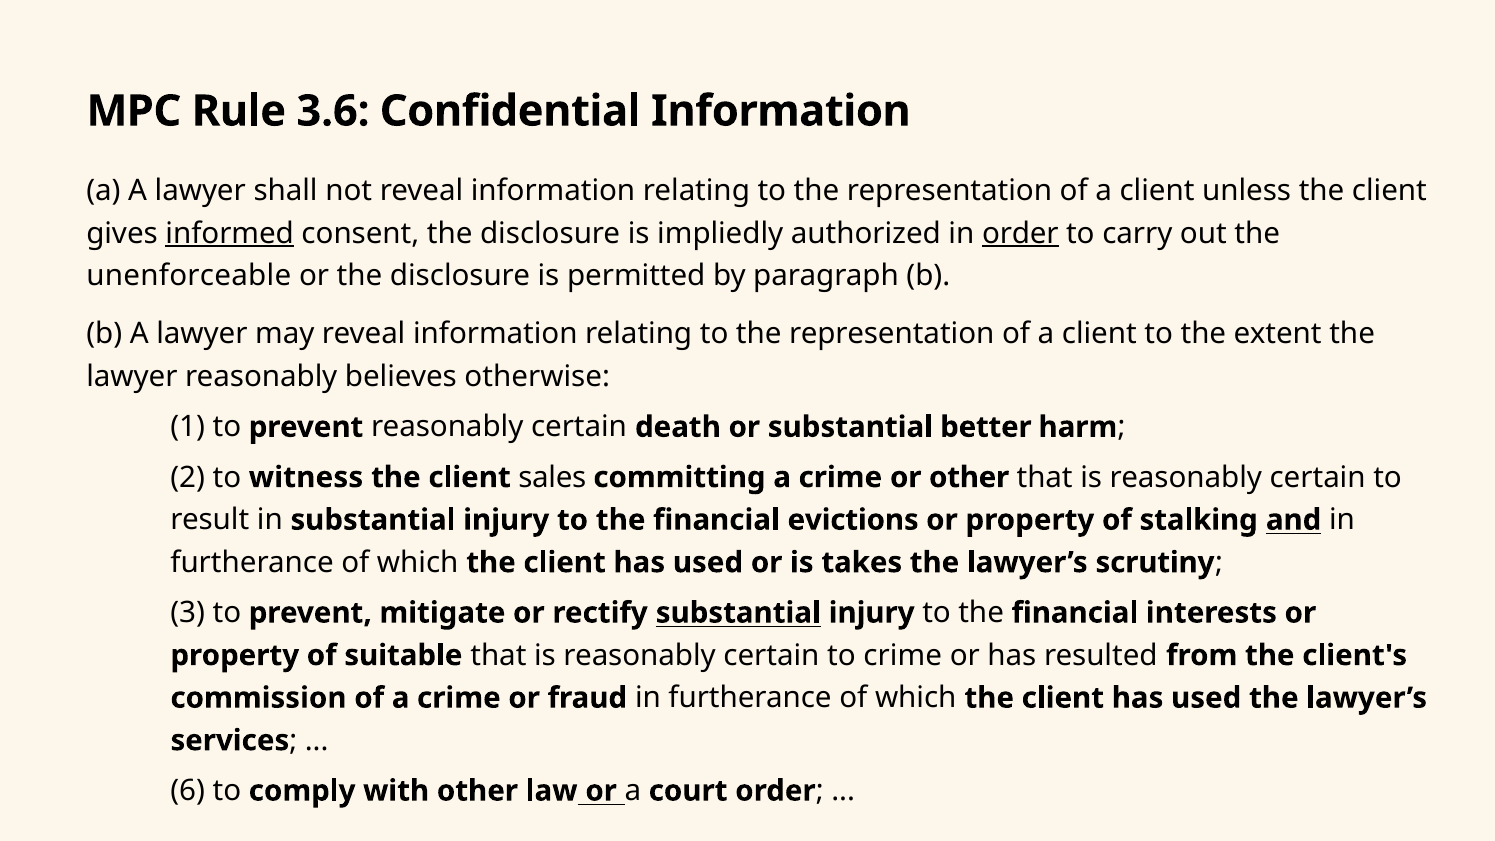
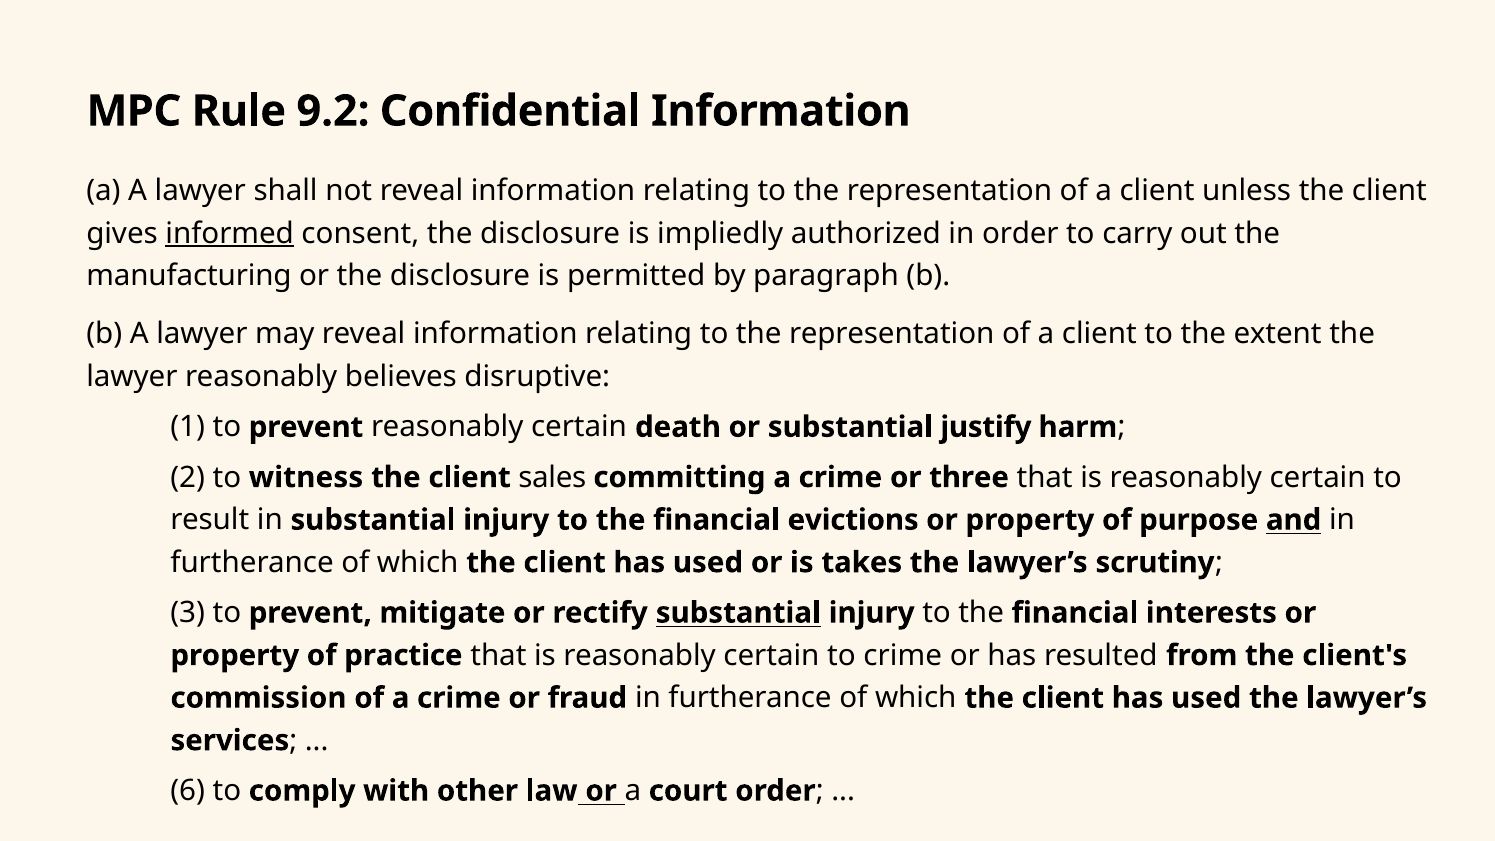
3.6: 3.6 -> 9.2
order at (1020, 233) underline: present -> none
unenforceable: unenforceable -> manufacturing
otherwise: otherwise -> disruptive
better: better -> justify
or other: other -> three
stalking: stalking -> purpose
suitable: suitable -> practice
